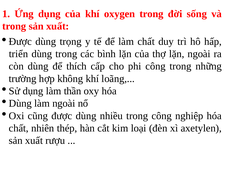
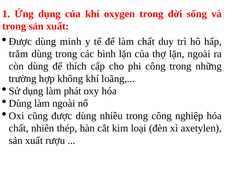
trọng: trọng -> minh
triển: triển -> trăm
thần: thần -> phát
